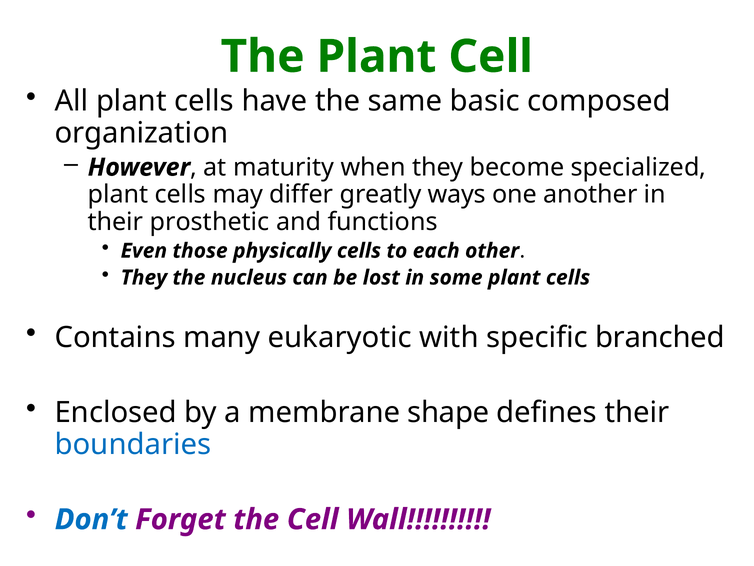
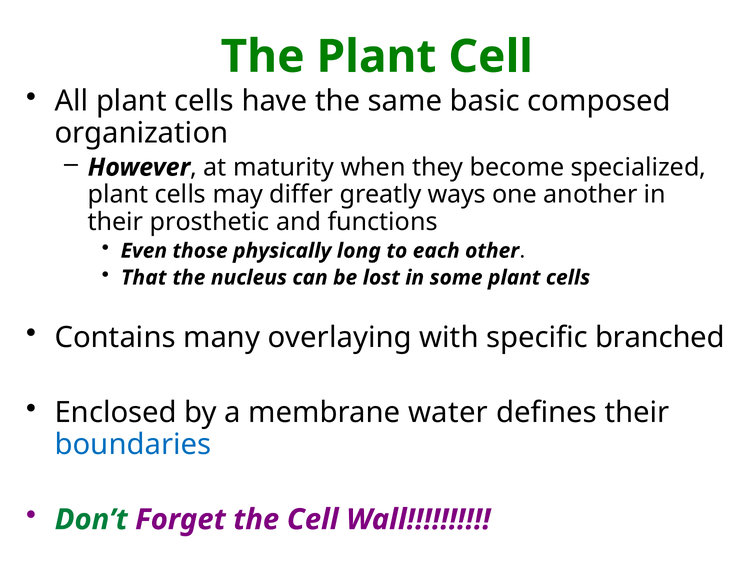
physically cells: cells -> long
They at (144, 277): They -> That
eukaryotic: eukaryotic -> overlaying
shape: shape -> water
Don’t colour: blue -> green
